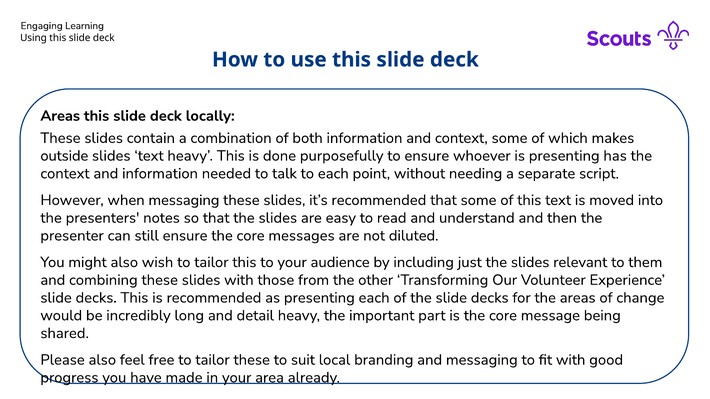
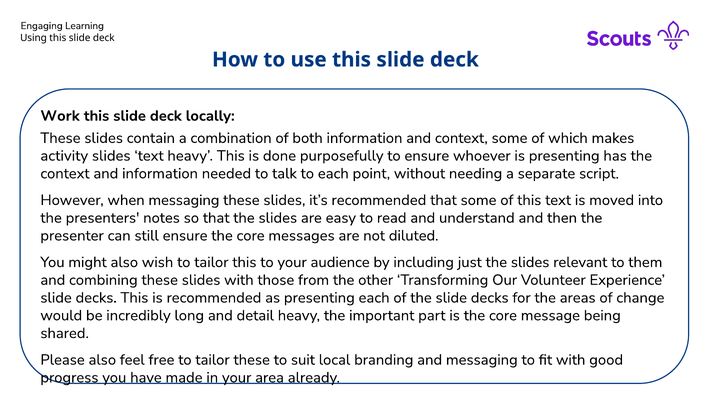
Areas at (60, 116): Areas -> Work
outside: outside -> activity
